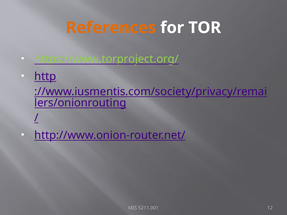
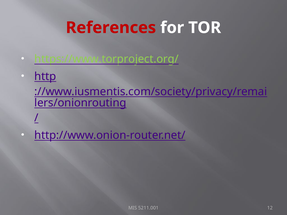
References colour: orange -> red
